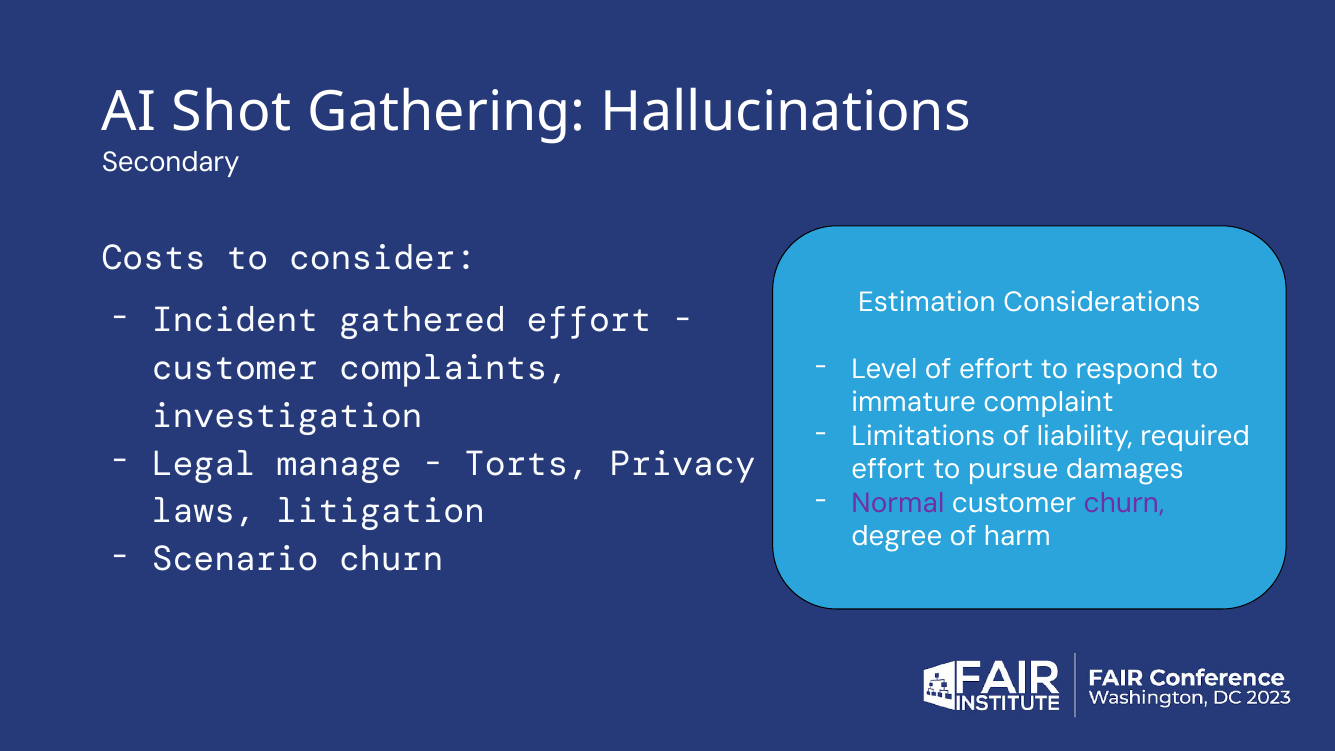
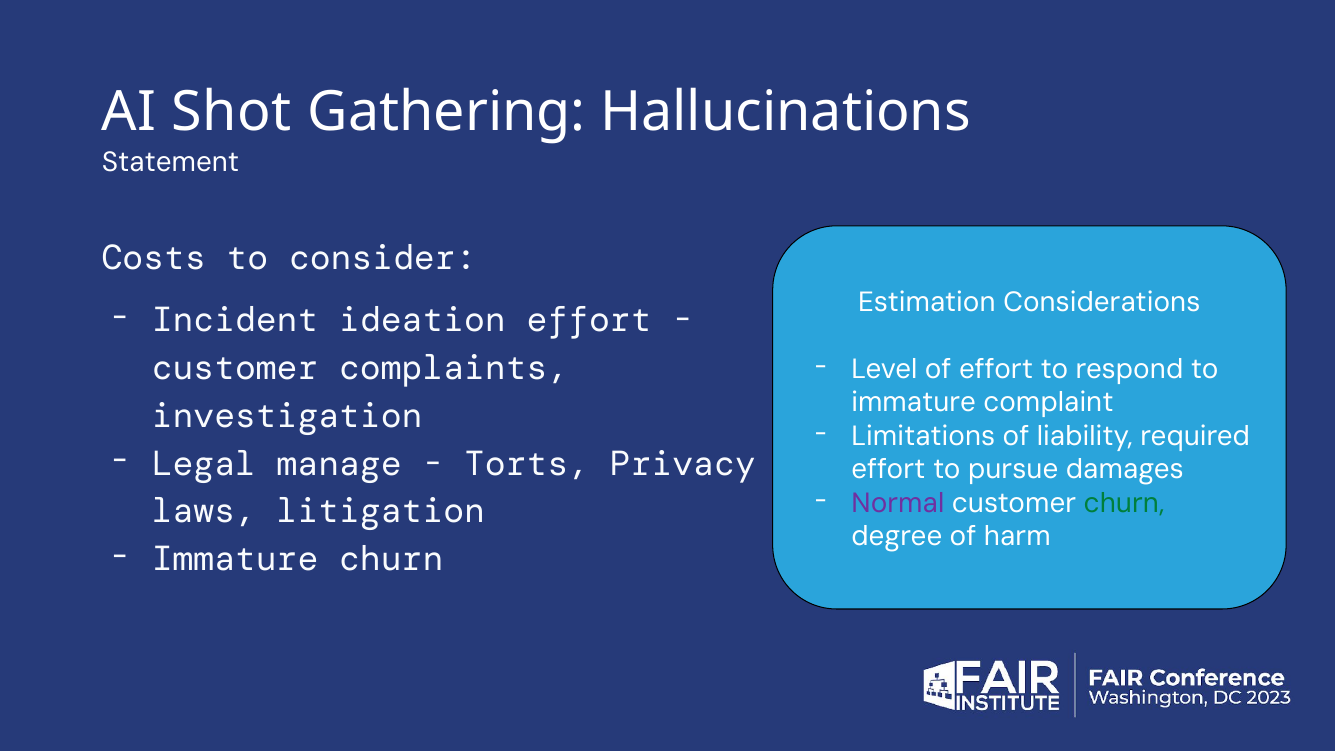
Secondary: Secondary -> Statement
gathered: gathered -> ideation
churn at (1124, 503) colour: purple -> green
Scenario at (235, 559): Scenario -> Immature
